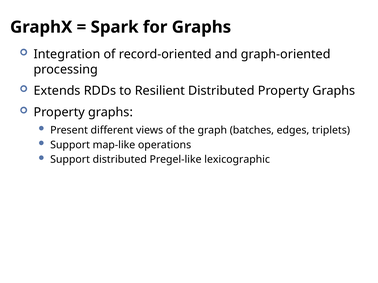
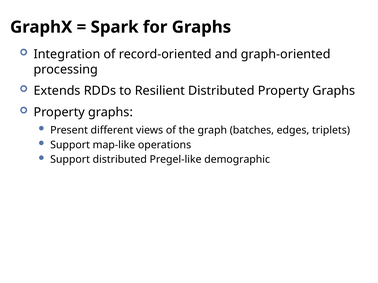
lexicographic: lexicographic -> demographic
